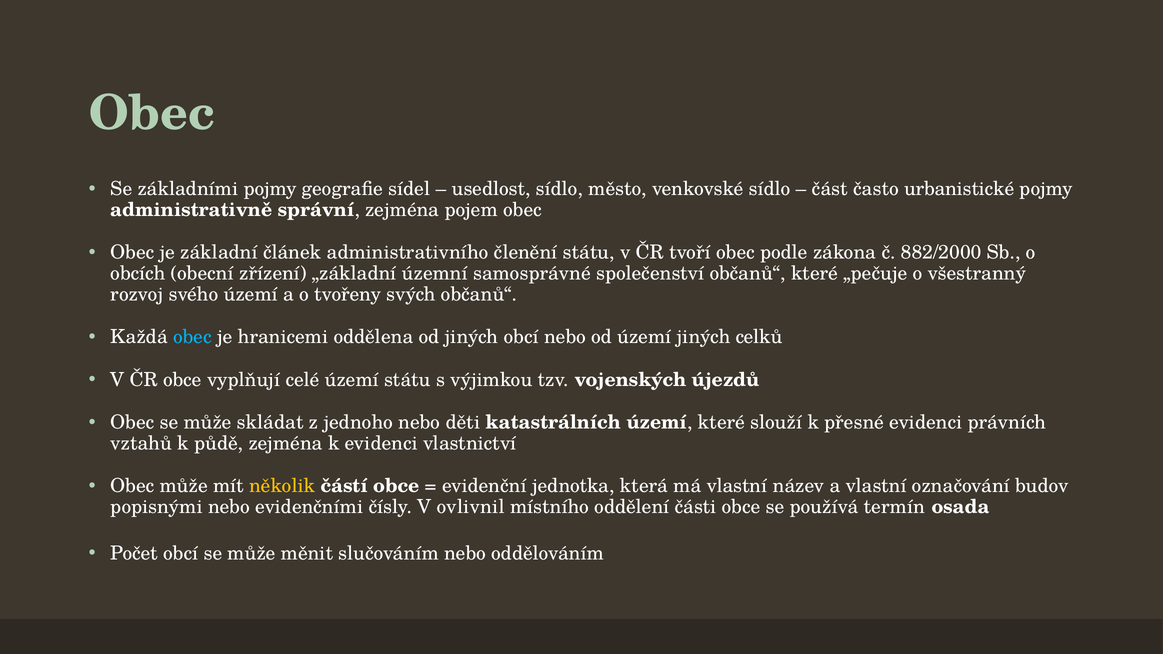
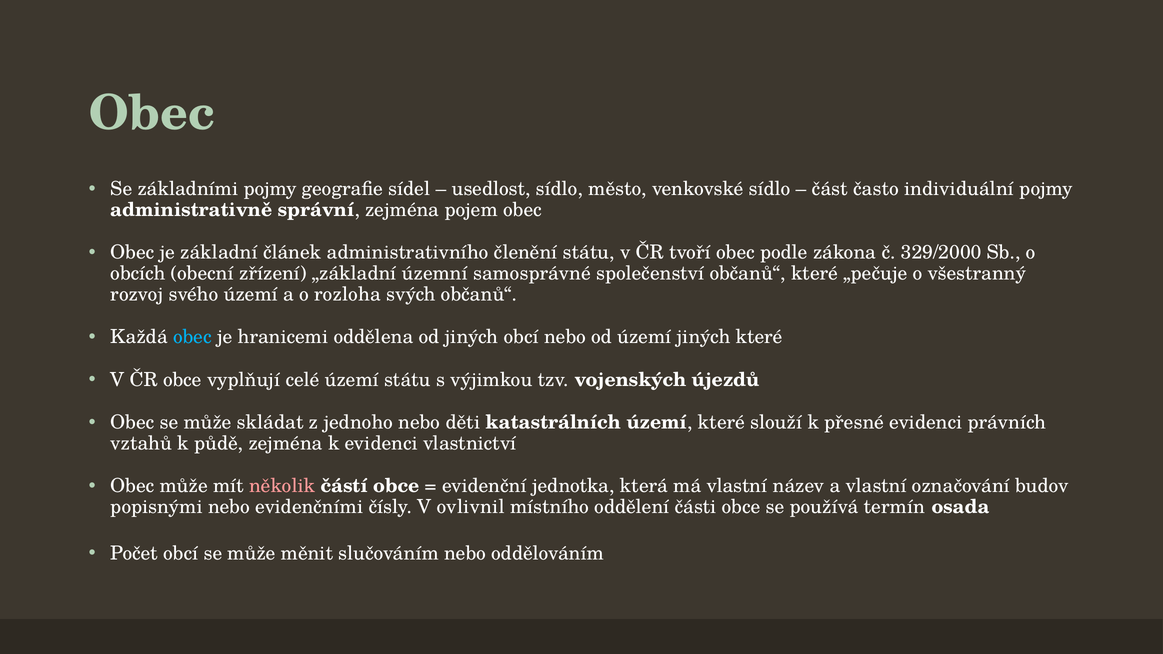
urbanistické: urbanistické -> individuální
882/2000: 882/2000 -> 329/2000
tvořeny: tvořeny -> rozloha
jiných celků: celků -> které
několik colour: yellow -> pink
